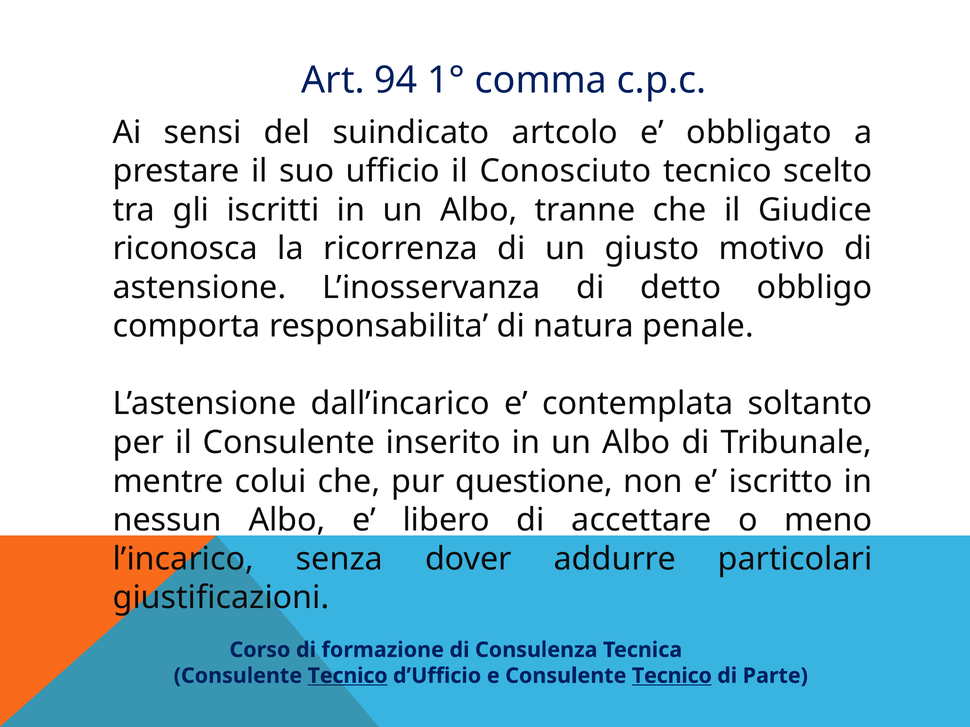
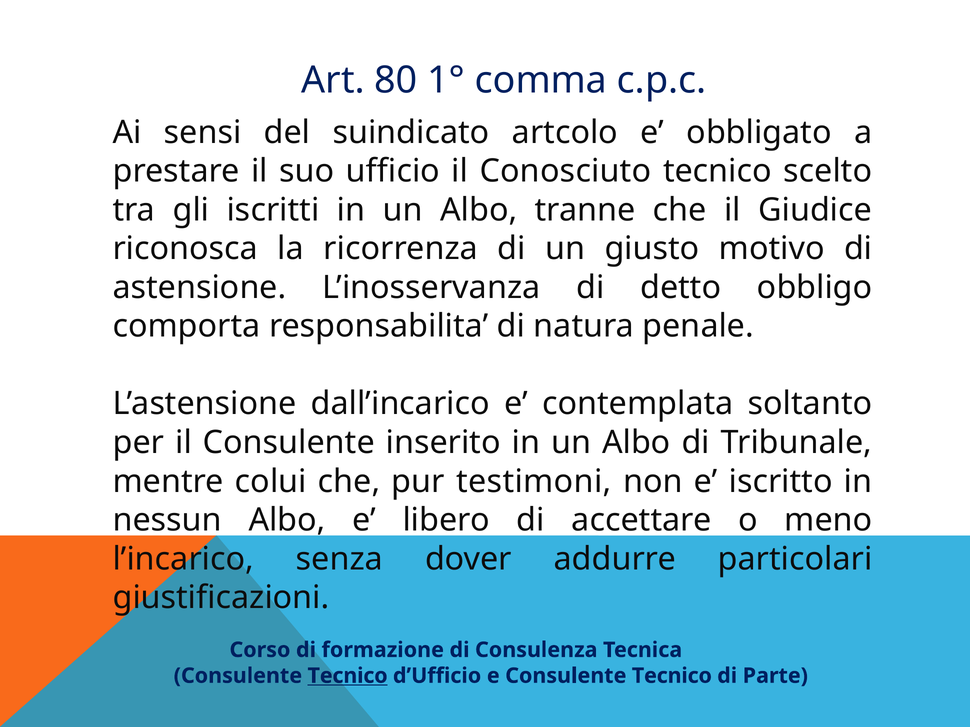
94: 94 -> 80
questione: questione -> testimoni
Tecnico at (672, 676) underline: present -> none
